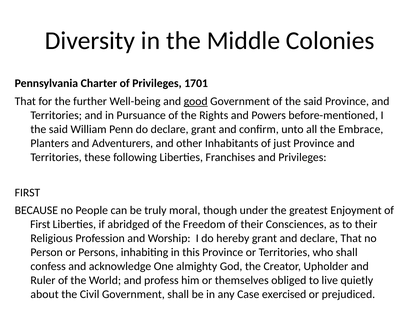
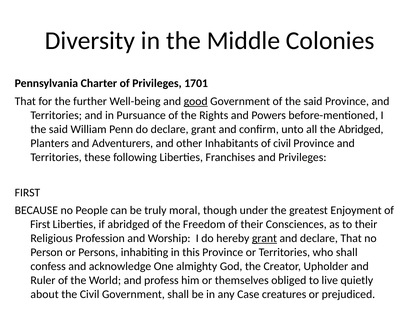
the Embrace: Embrace -> Abridged
of just: just -> civil
grant at (264, 238) underline: none -> present
exercised: exercised -> creatures
